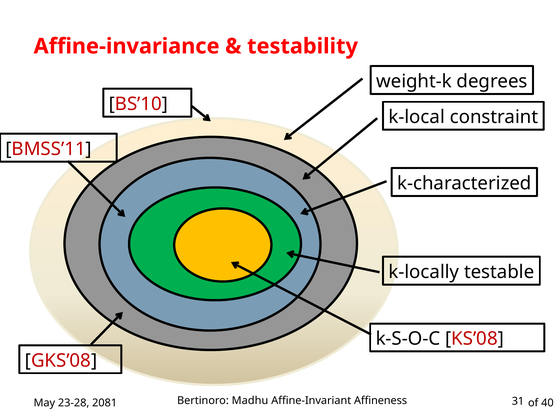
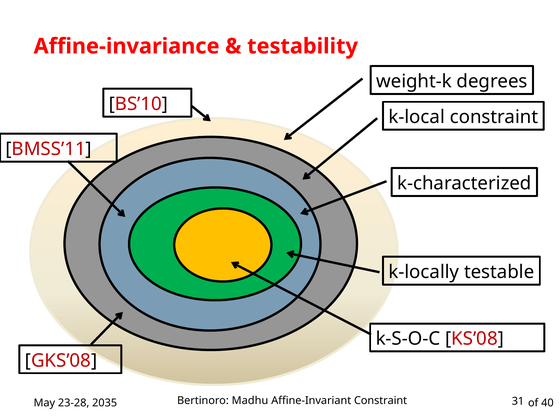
Affine-Invariant Affineness: Affineness -> Constraint
2081: 2081 -> 2035
